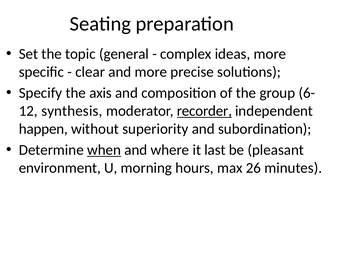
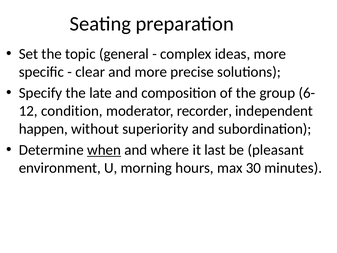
axis: axis -> late
synthesis: synthesis -> condition
recorder underline: present -> none
26: 26 -> 30
